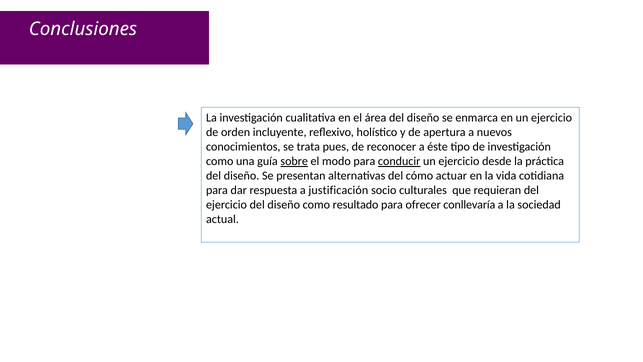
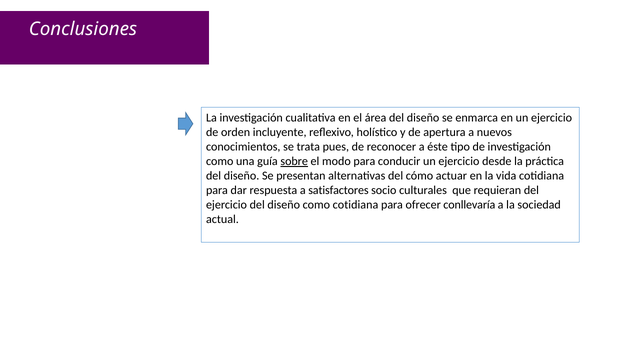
conducir underline: present -> none
justificación: justificación -> satisfactores
como resultado: resultado -> cotidiana
